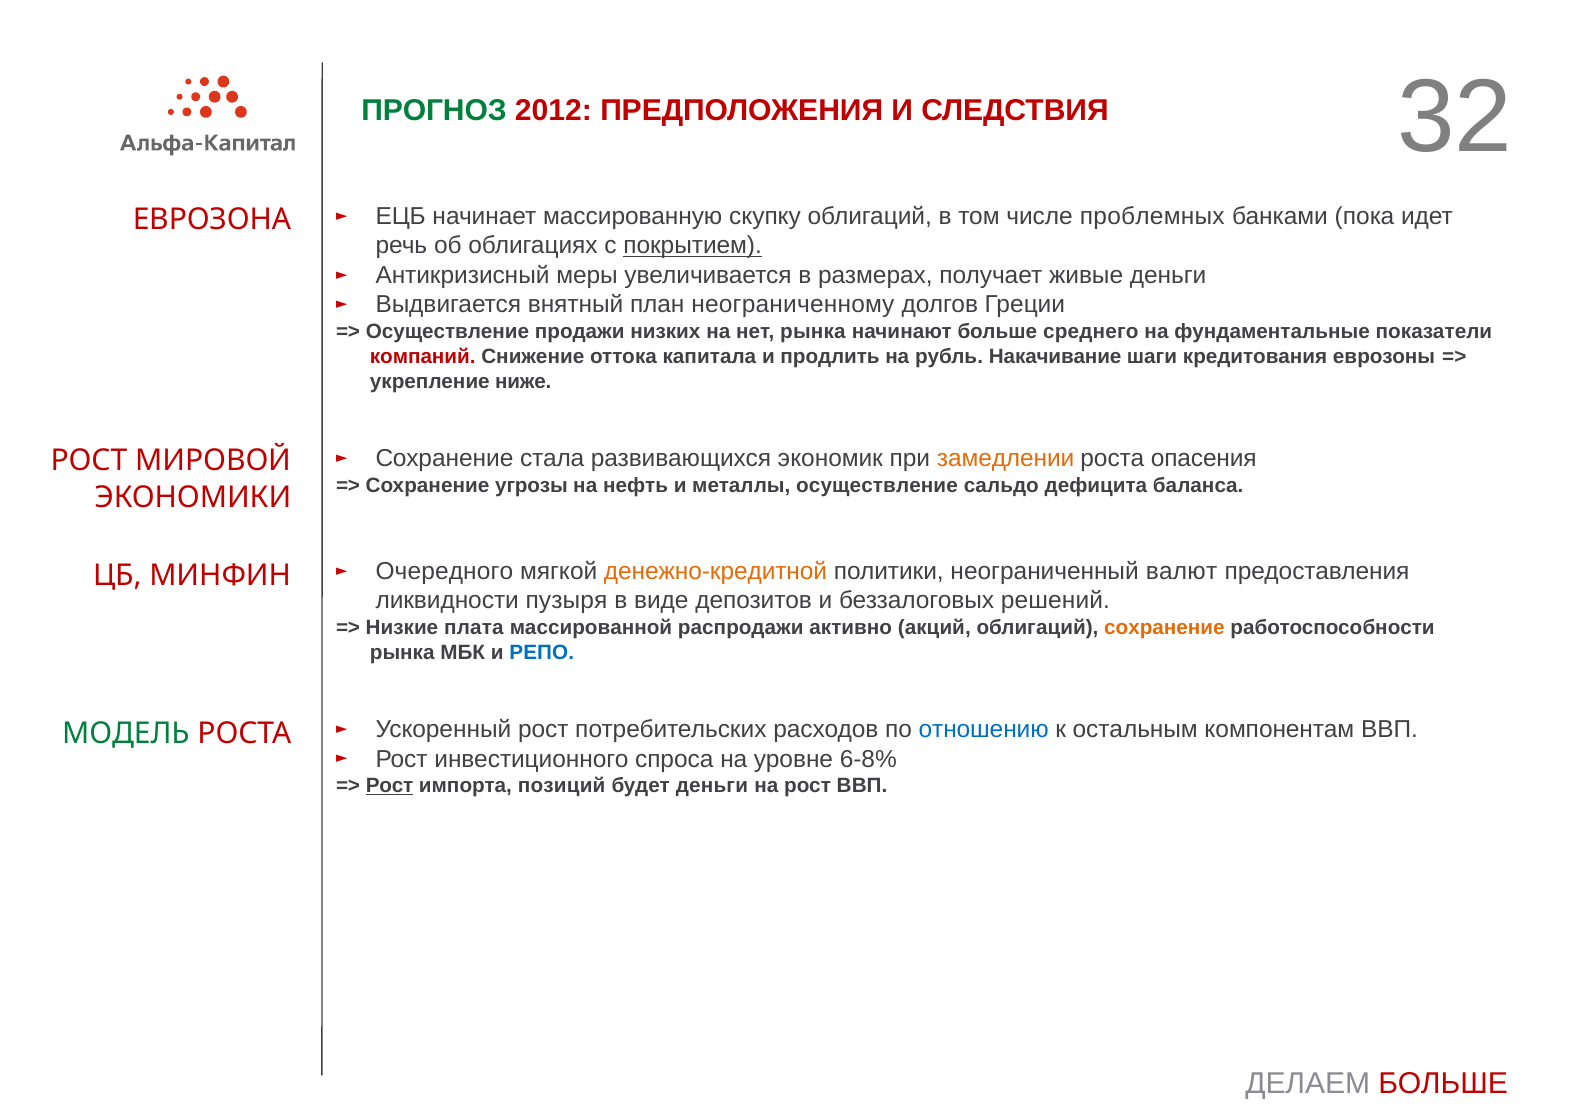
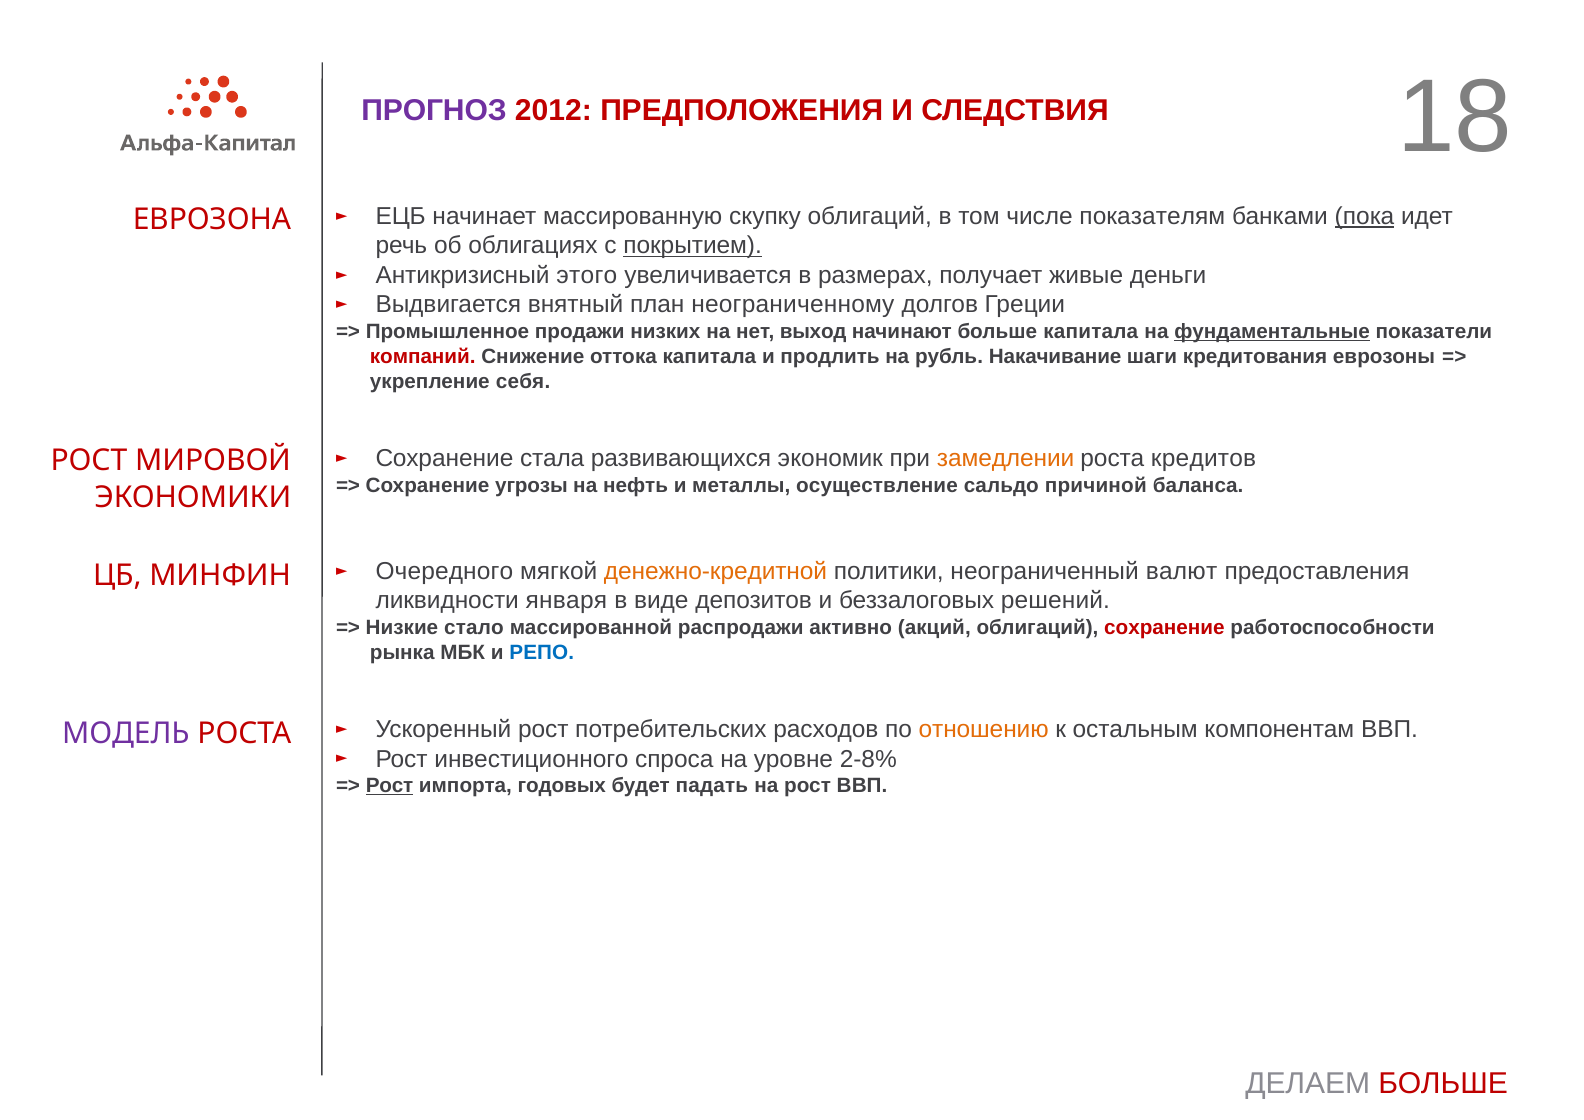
ПРОГНОЗ colour: green -> purple
32: 32 -> 18
проблемных: проблемных -> показателям
пока underline: none -> present
меры: меры -> этого
Осуществление at (447, 332): Осуществление -> Промышленное
нет рынка: рынка -> выход
больше среднего: среднего -> капитала
фундаментальные underline: none -> present
ниже: ниже -> себя
опасения: опасения -> кредитов
дефицита: дефицита -> причиной
пузыря: пузыря -> января
плата: плата -> стало
сохранение at (1164, 628) colour: orange -> red
отношению colour: blue -> orange
МОДЕЛЬ colour: green -> purple
6-8%: 6-8% -> 2-8%
позиций: позиций -> годовых
будет деньги: деньги -> падать
